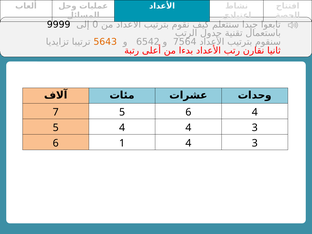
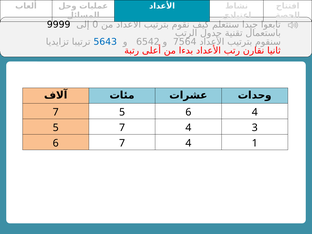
5643 colour: orange -> blue
5 4: 4 -> 7
6 1: 1 -> 7
3 at (255, 143): 3 -> 1
